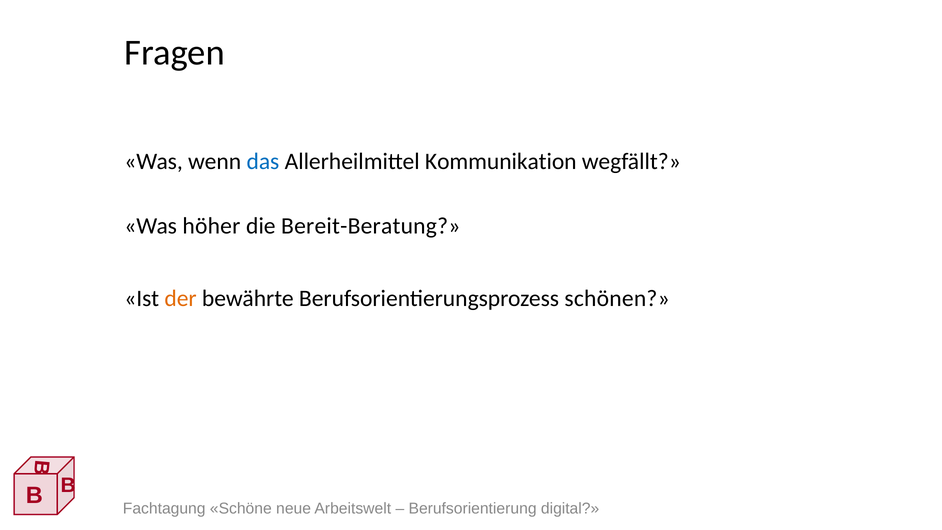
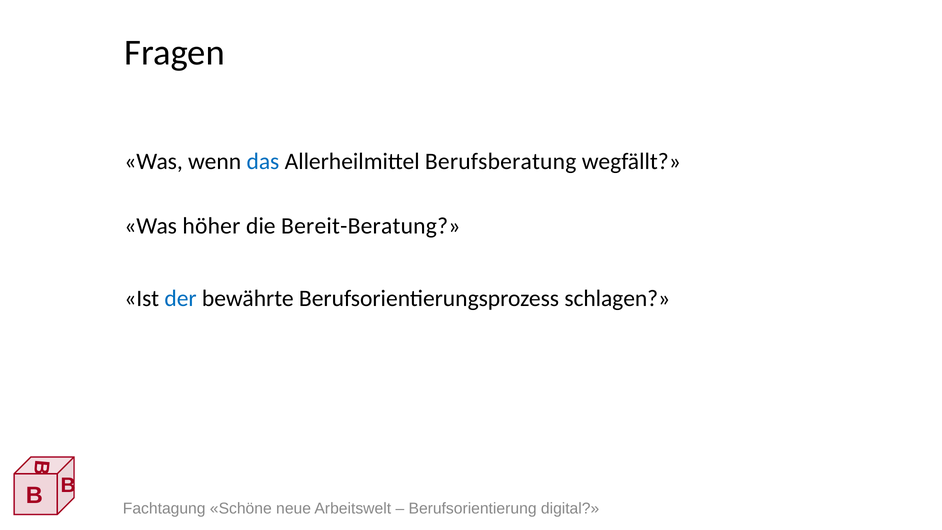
Kommunikation: Kommunikation -> Berufsberatung
der colour: orange -> blue
schönen: schönen -> schlagen
